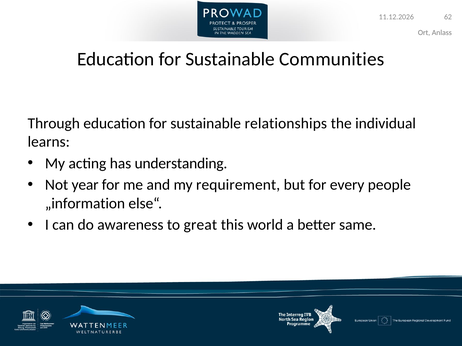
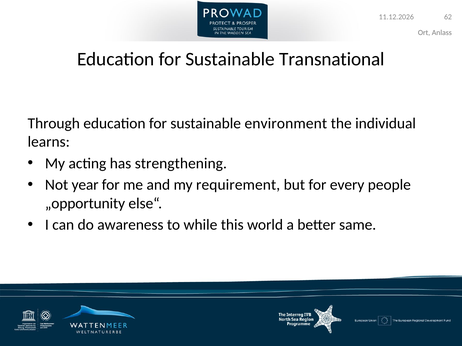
Communities: Communities -> Transnational
relationships: relationships -> environment
understanding: understanding -> strengthening
„information: „information -> „opportunity
great: great -> while
